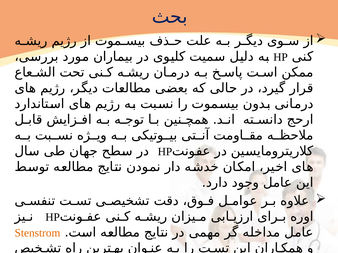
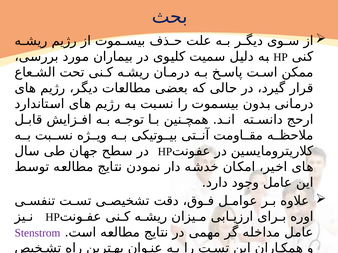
Stenstrom colour: orange -> purple
